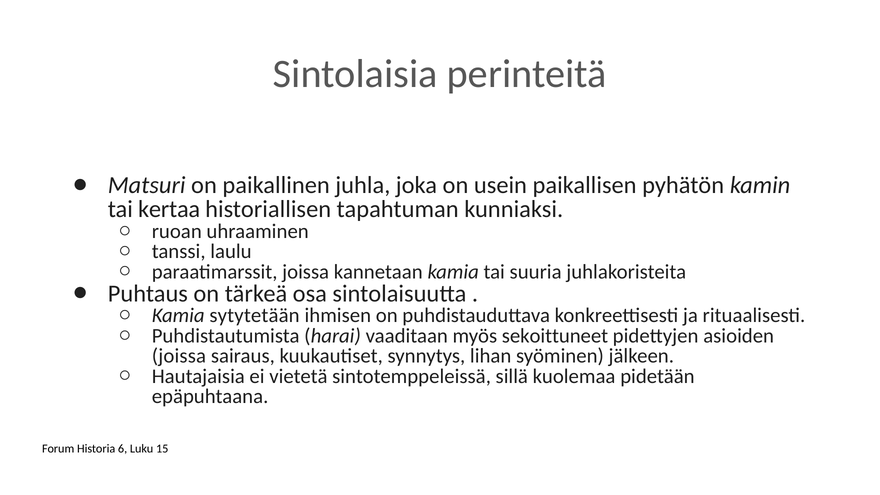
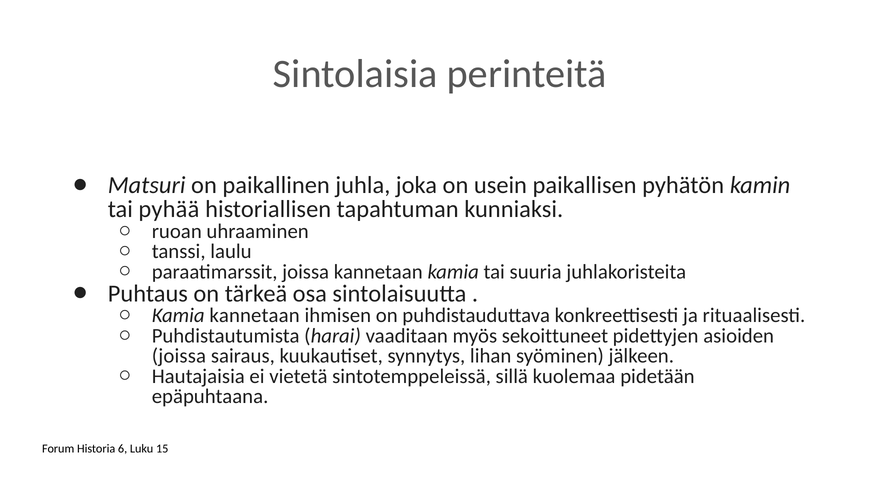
kertaa: kertaa -> pyhää
Kamia sytytetään: sytytetään -> kannetaan
